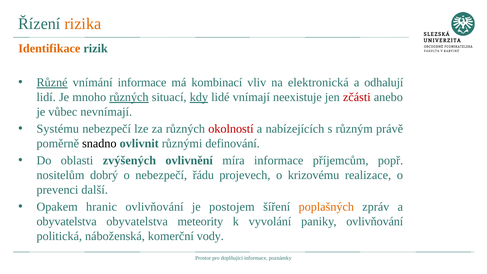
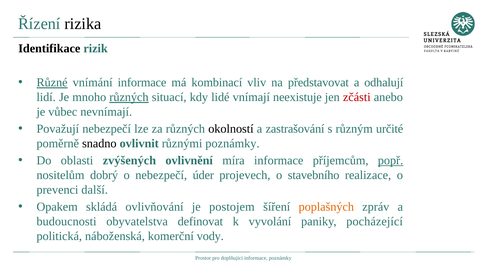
rizika colour: orange -> black
Identifikace colour: orange -> black
elektronická: elektronická -> představovat
kdy underline: present -> none
Systému: Systému -> Považují
okolností colour: red -> black
nabízejících: nabízejících -> zastrašování
právě: právě -> určité
různými definování: definování -> poznámky
popř underline: none -> present
řádu: řádu -> úder
krizovému: krizovému -> stavebního
hranic: hranic -> skládá
obyvatelstva at (67, 221): obyvatelstva -> budoucnosti
meteority: meteority -> definovat
paniky ovlivňování: ovlivňování -> pocházející
